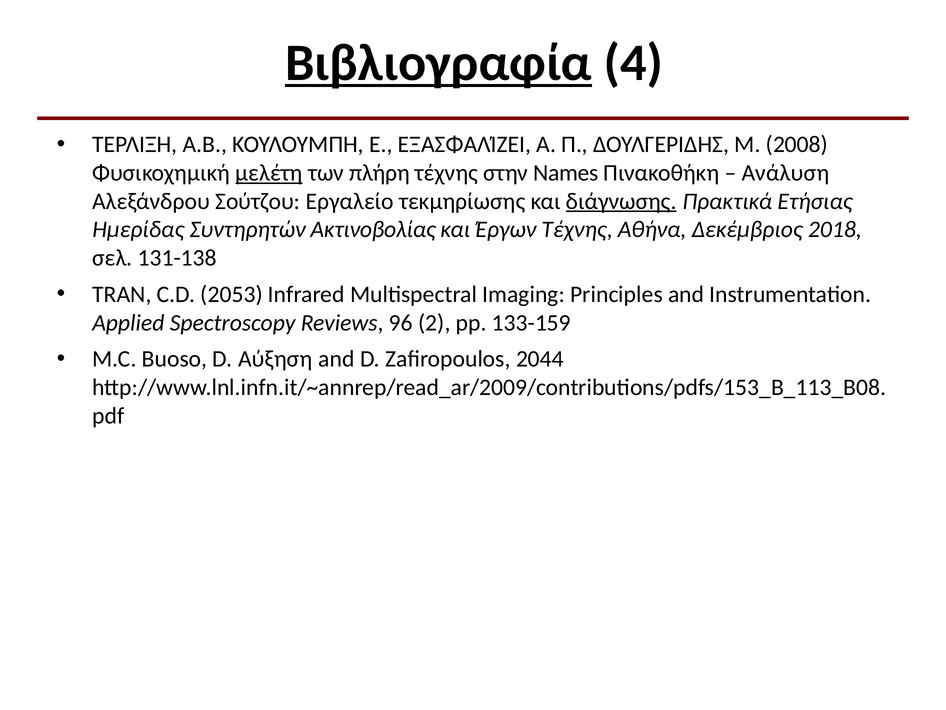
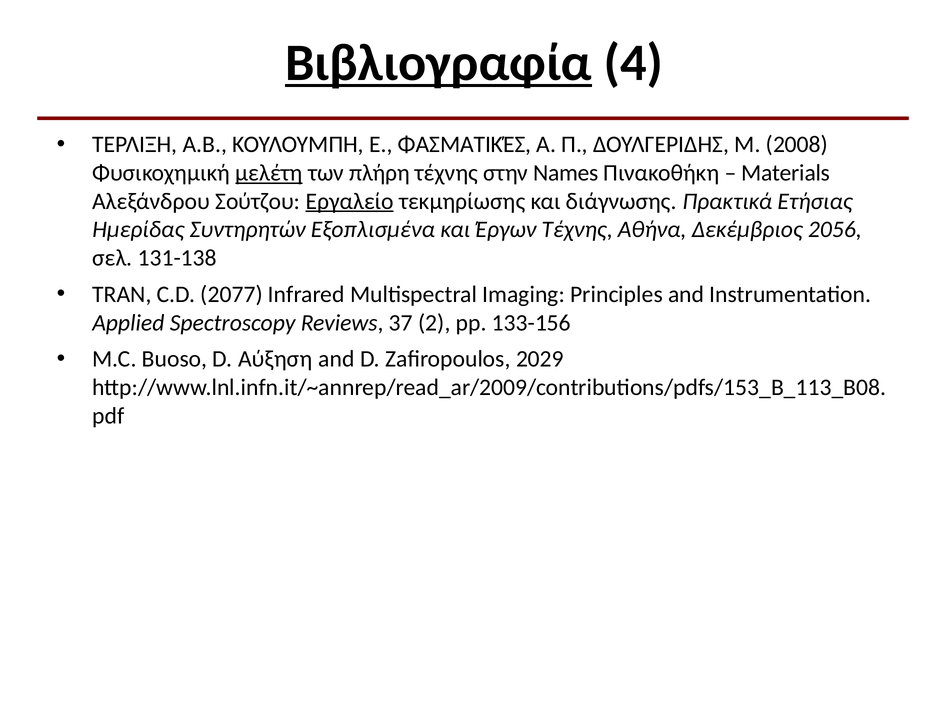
ΕΞΑΣΦΑΛΊΖΕΙ: ΕΞΑΣΦΑΛΊΖΕΙ -> ΦΑΣΜΑΤΙΚΈΣ
Ανάλυση: Ανάλυση -> Materials
Εργαλείο underline: none -> present
διάγνωσης underline: present -> none
Ακτινοβολίας: Ακτινοβολίας -> Εξοπλισμένα
2018: 2018 -> 2056
2053: 2053 -> 2077
96: 96 -> 37
133-159: 133-159 -> 133-156
2044: 2044 -> 2029
